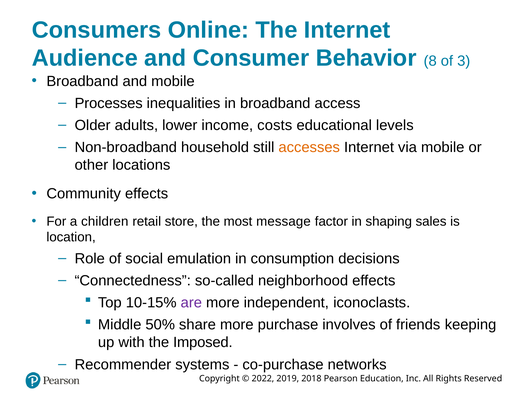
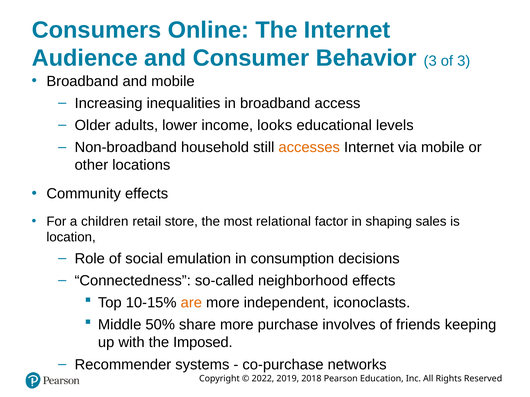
Behavior 8: 8 -> 3
Processes: Processes -> Increasing
costs: costs -> looks
message: message -> relational
are colour: purple -> orange
